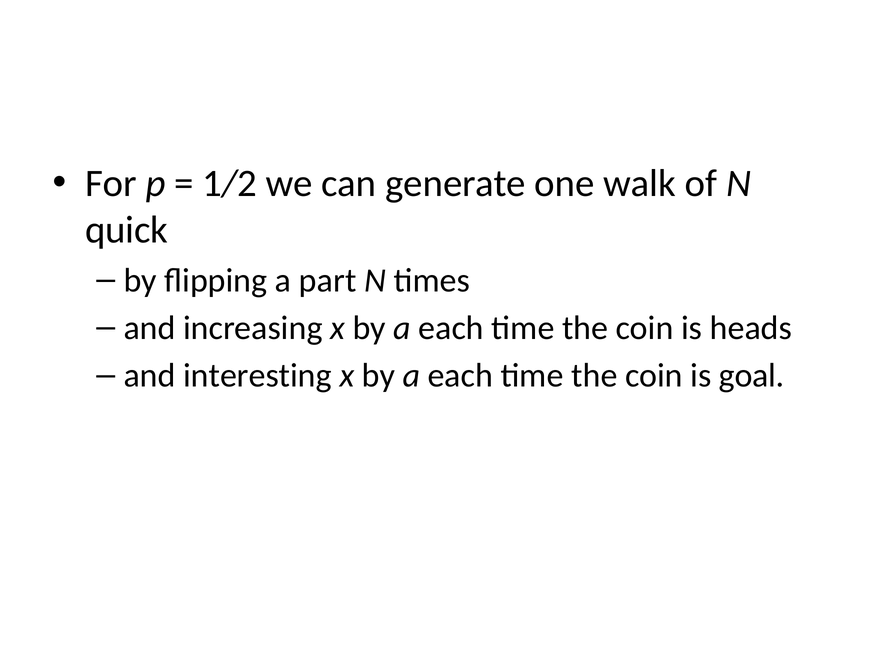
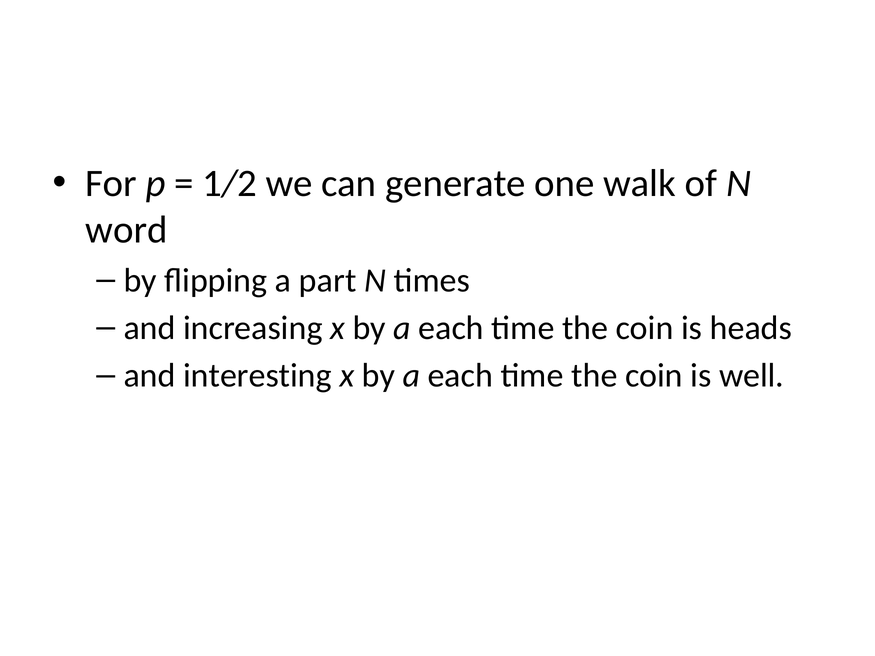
quick: quick -> word
goal: goal -> well
